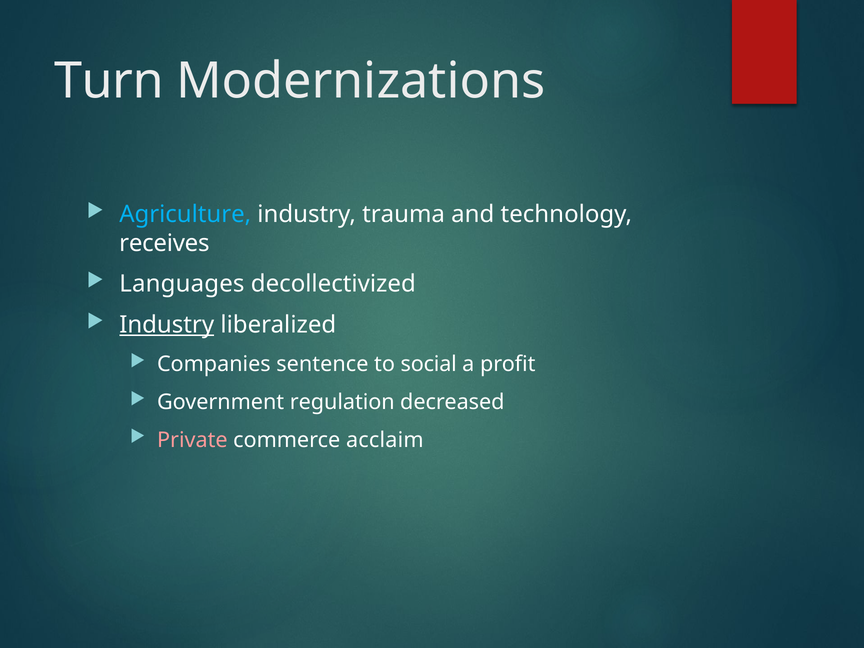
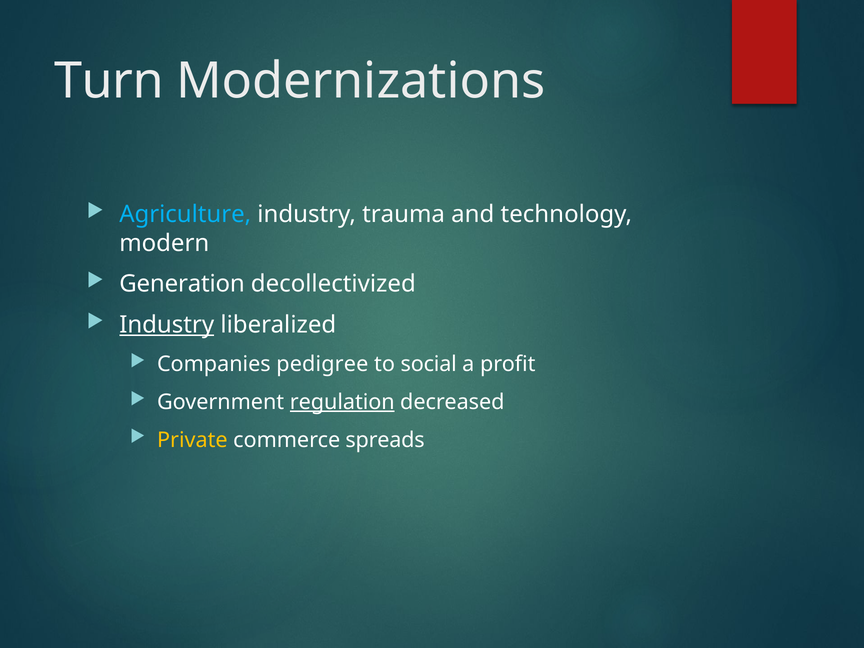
receives: receives -> modern
Languages: Languages -> Generation
sentence: sentence -> pedigree
regulation underline: none -> present
Private colour: pink -> yellow
acclaim: acclaim -> spreads
